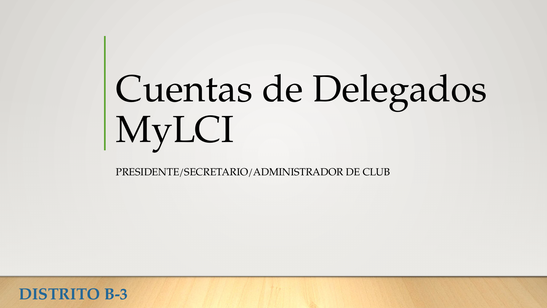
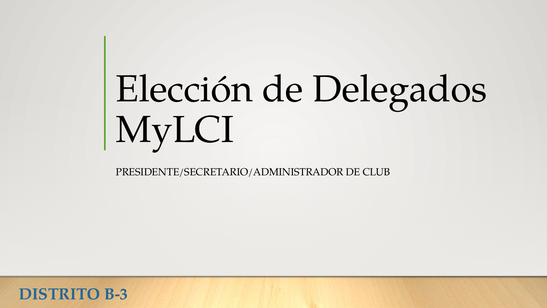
Cuentas: Cuentas -> Elección
